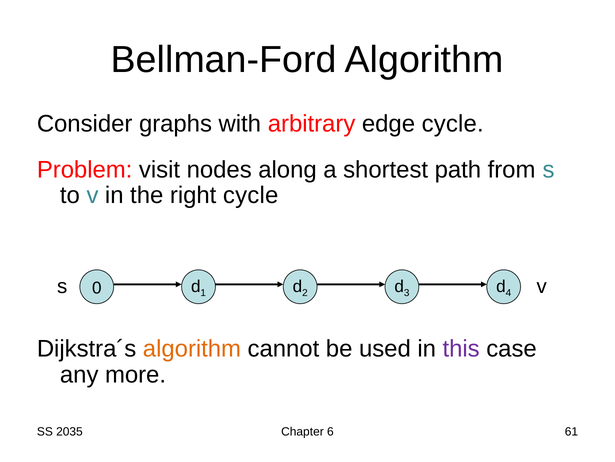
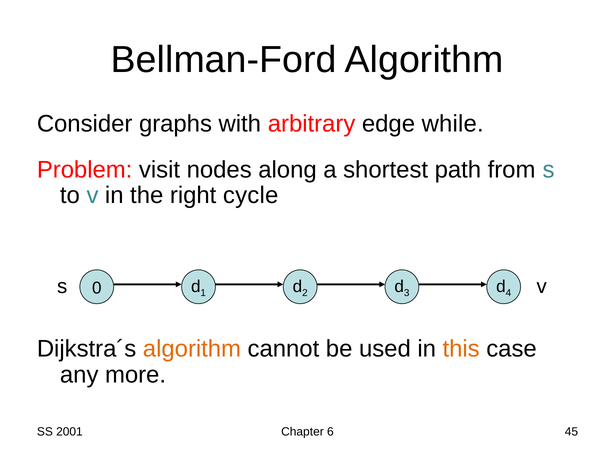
edge cycle: cycle -> while
this colour: purple -> orange
2035: 2035 -> 2001
61: 61 -> 45
